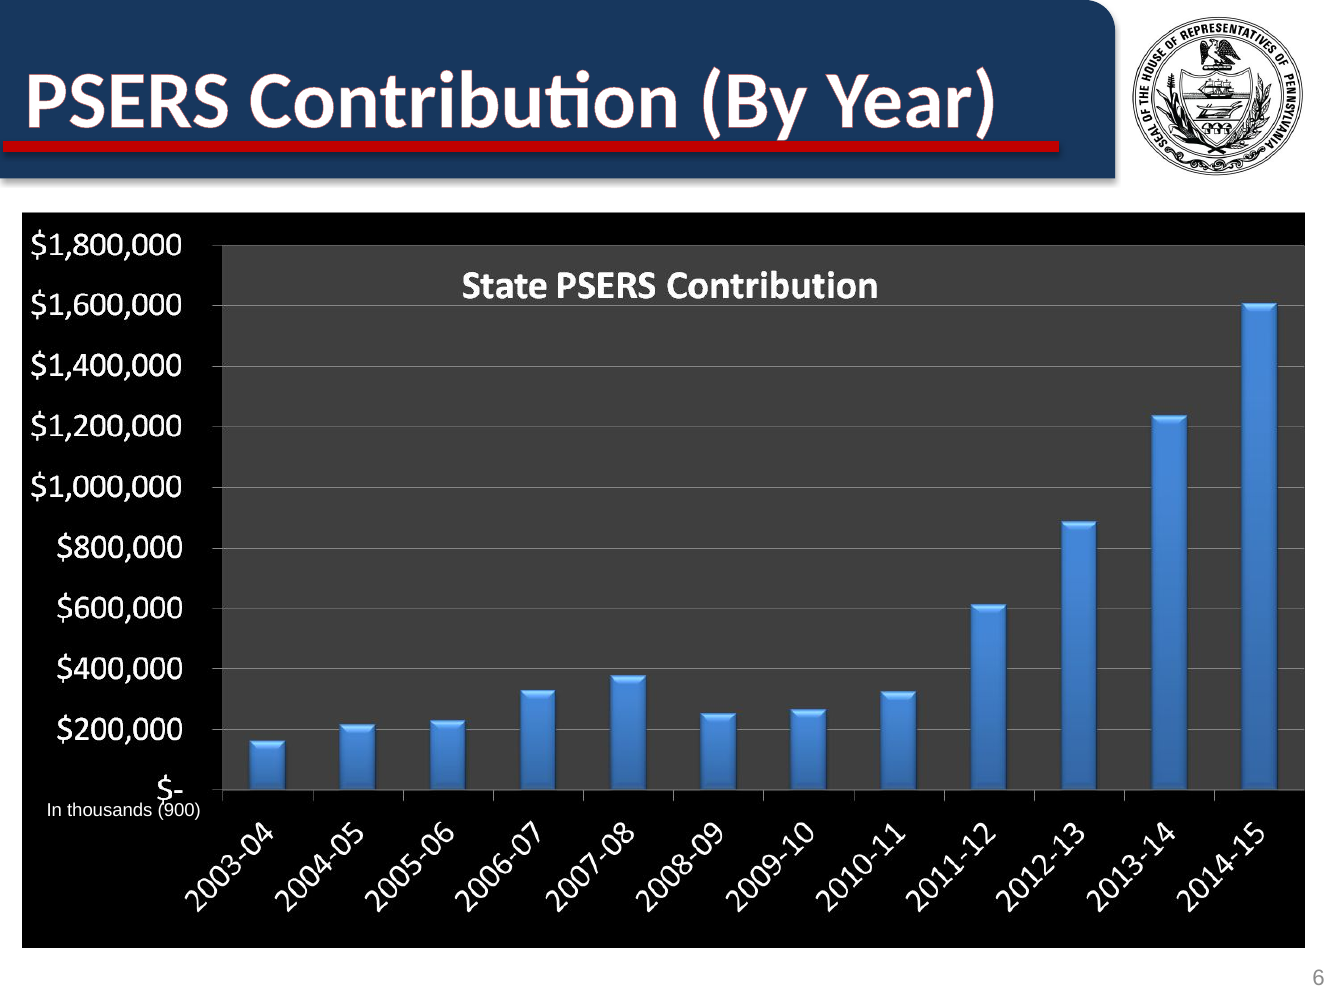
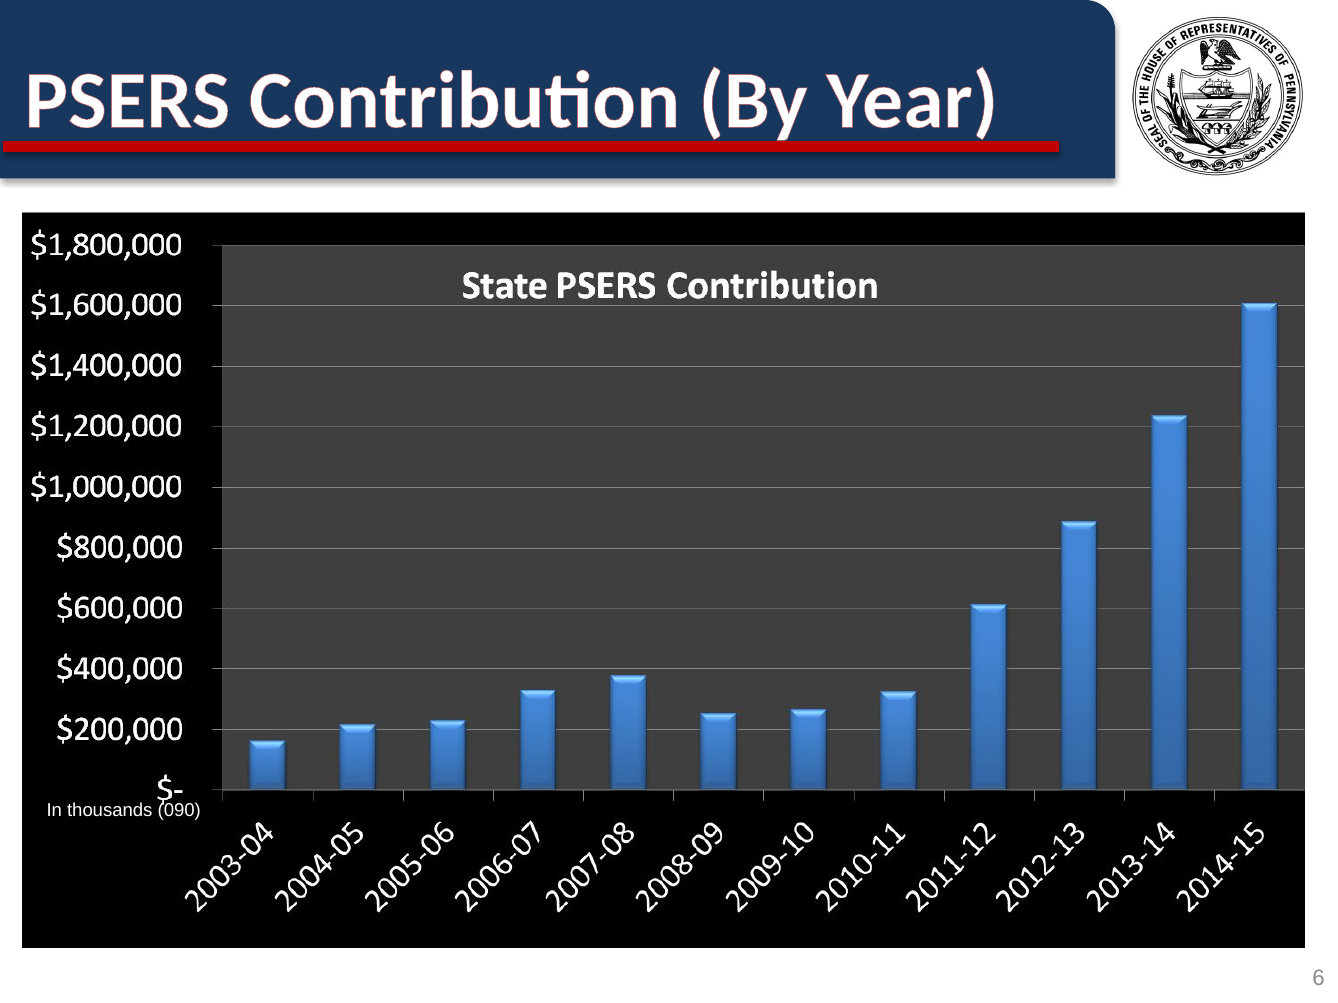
900: 900 -> 090
